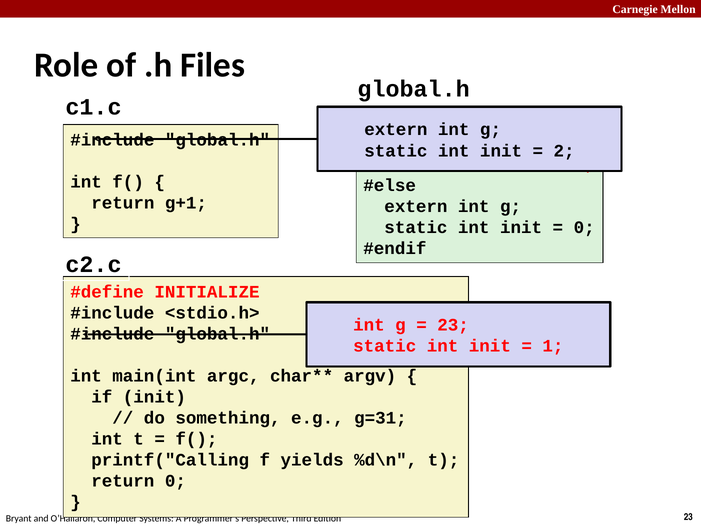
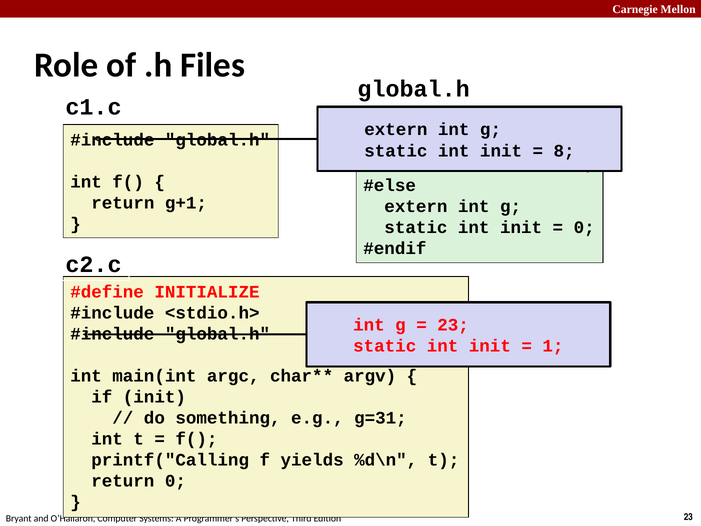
2: 2 -> 8
